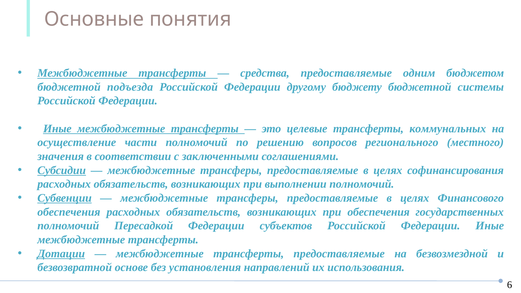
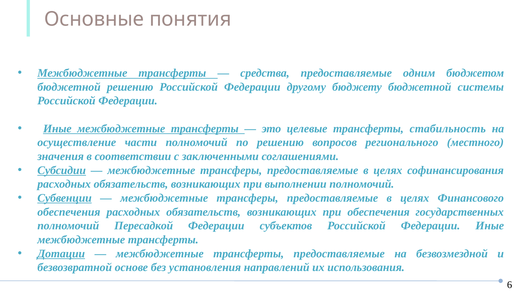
бюджетной подъезда: подъезда -> решению
коммунальных: коммунальных -> стабильность
